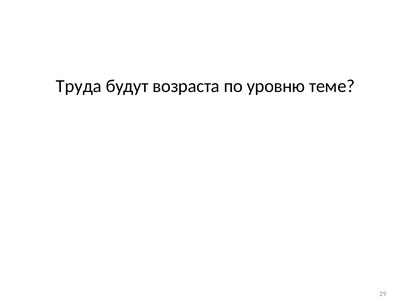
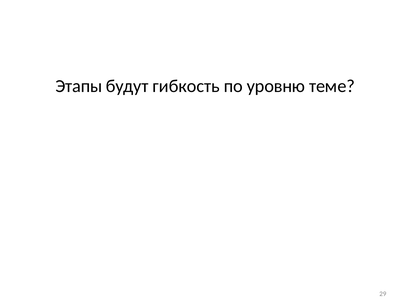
Труда: Труда -> Этапы
возраста: возраста -> гибкость
